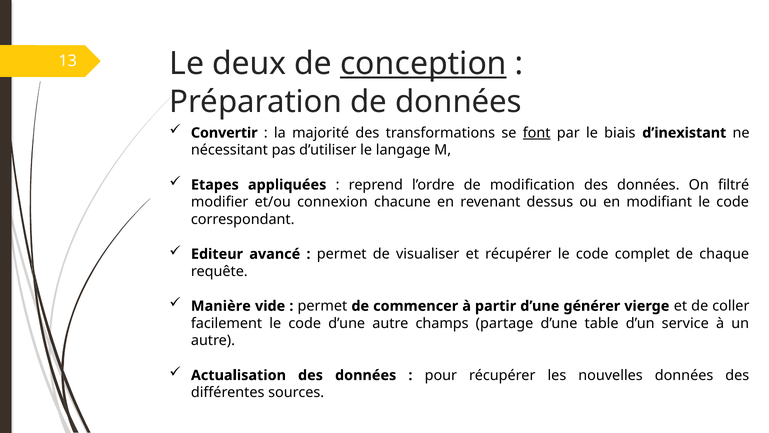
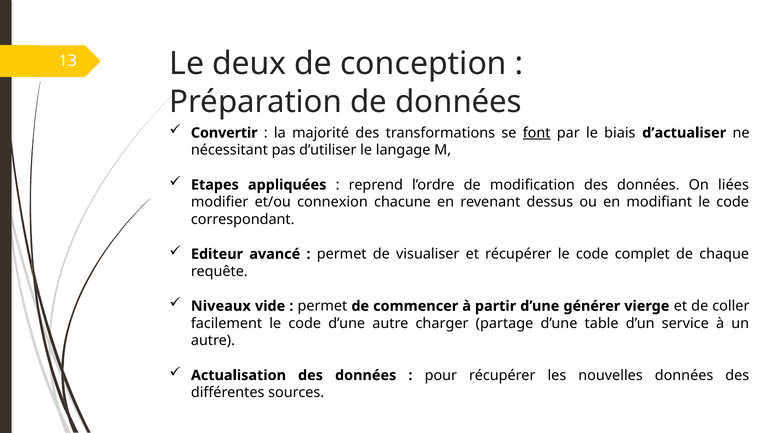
conception underline: present -> none
d’inexistant: d’inexistant -> d’actualiser
filtré: filtré -> liées
Manière: Manière -> Niveaux
champs: champs -> charger
